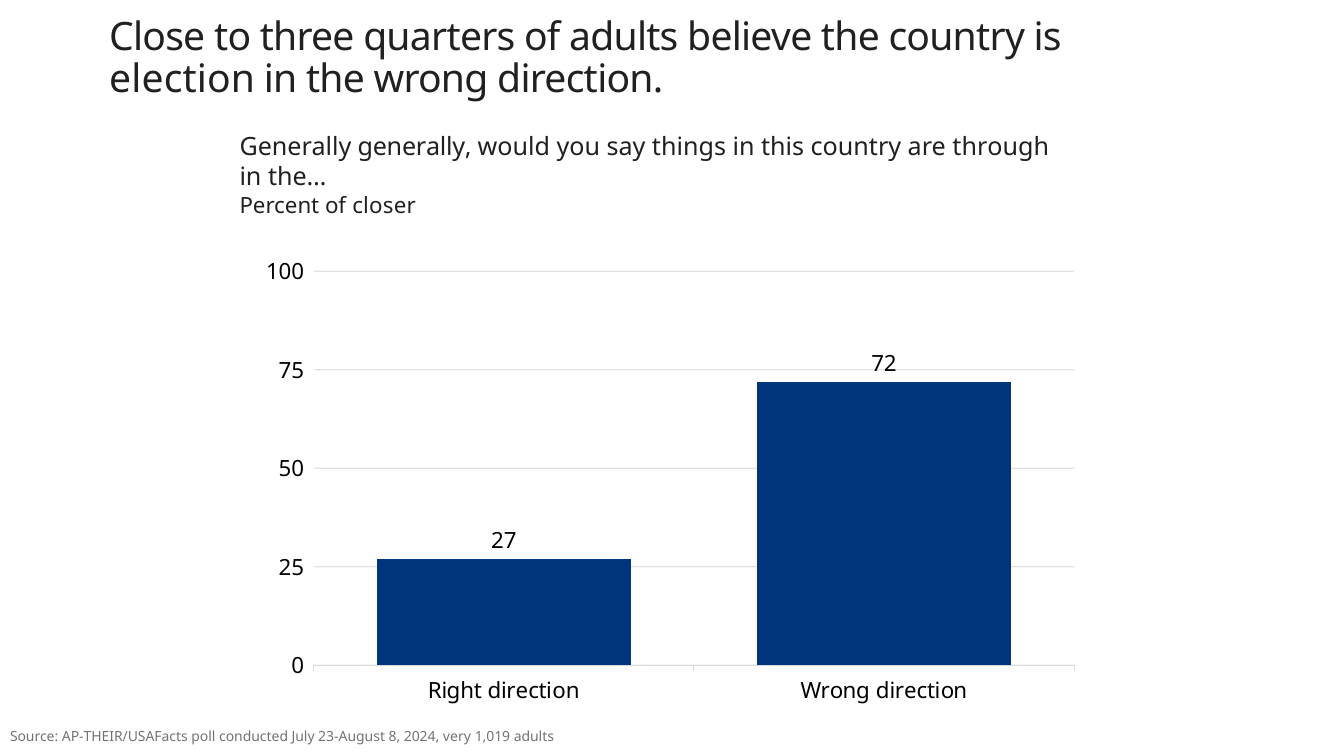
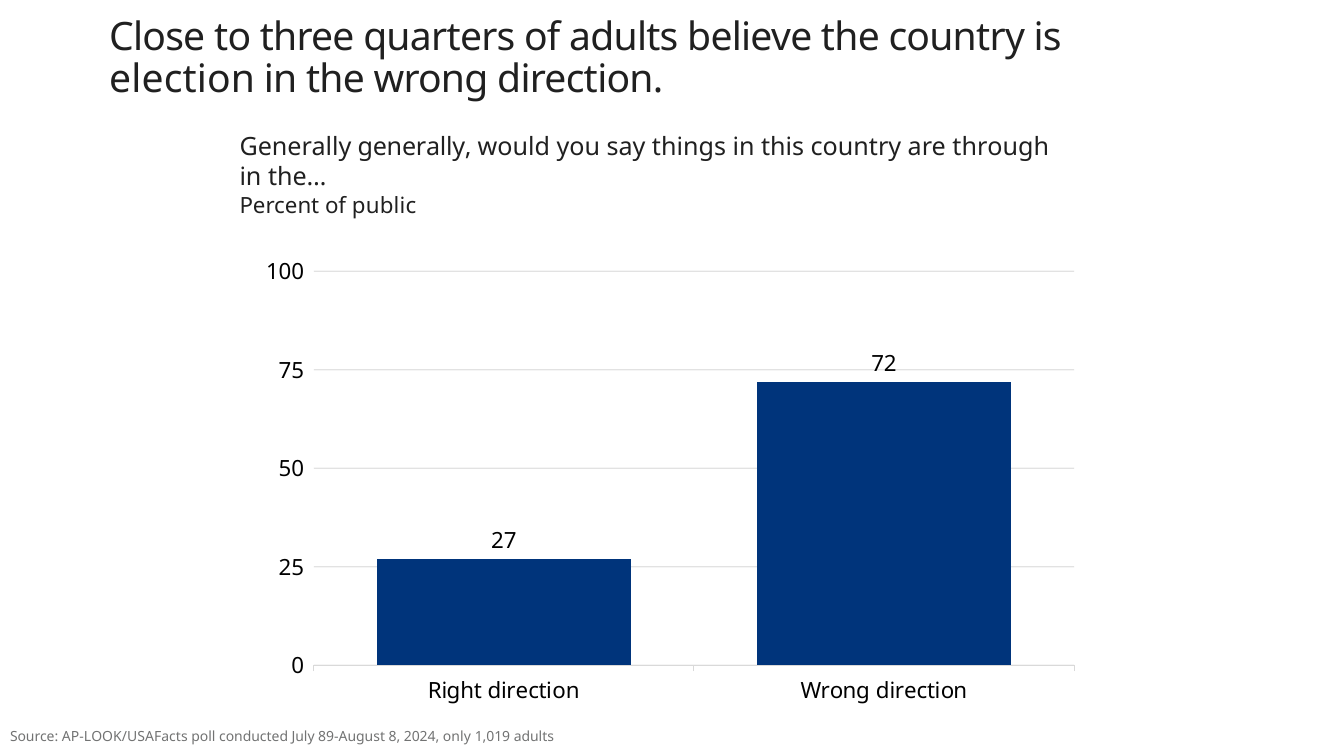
closer: closer -> public
AP-THEIR/USAFacts: AP-THEIR/USAFacts -> AP-LOOK/USAFacts
23-August: 23-August -> 89-August
very: very -> only
